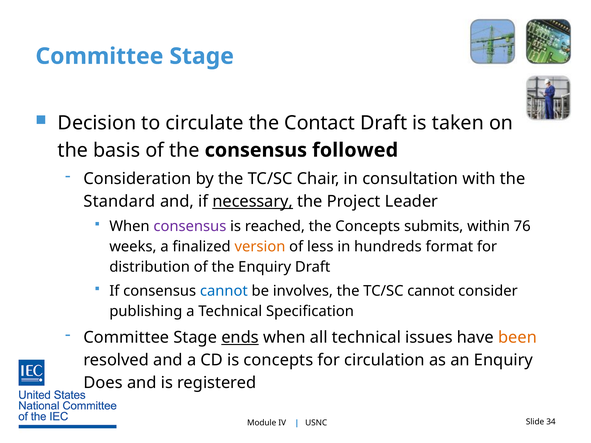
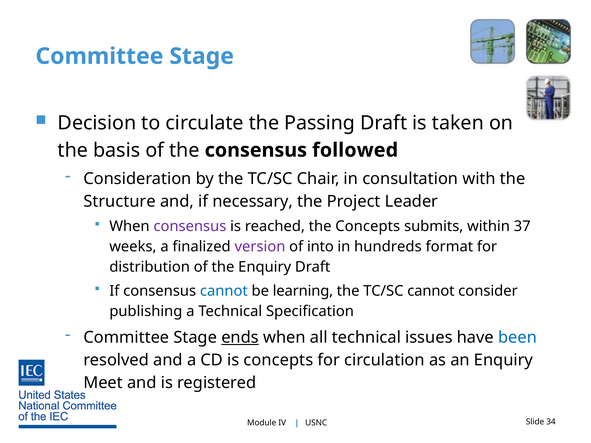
Contact: Contact -> Passing
Standard: Standard -> Structure
necessary underline: present -> none
76: 76 -> 37
version colour: orange -> purple
less: less -> into
involves: involves -> learning
been colour: orange -> blue
Does: Does -> Meet
